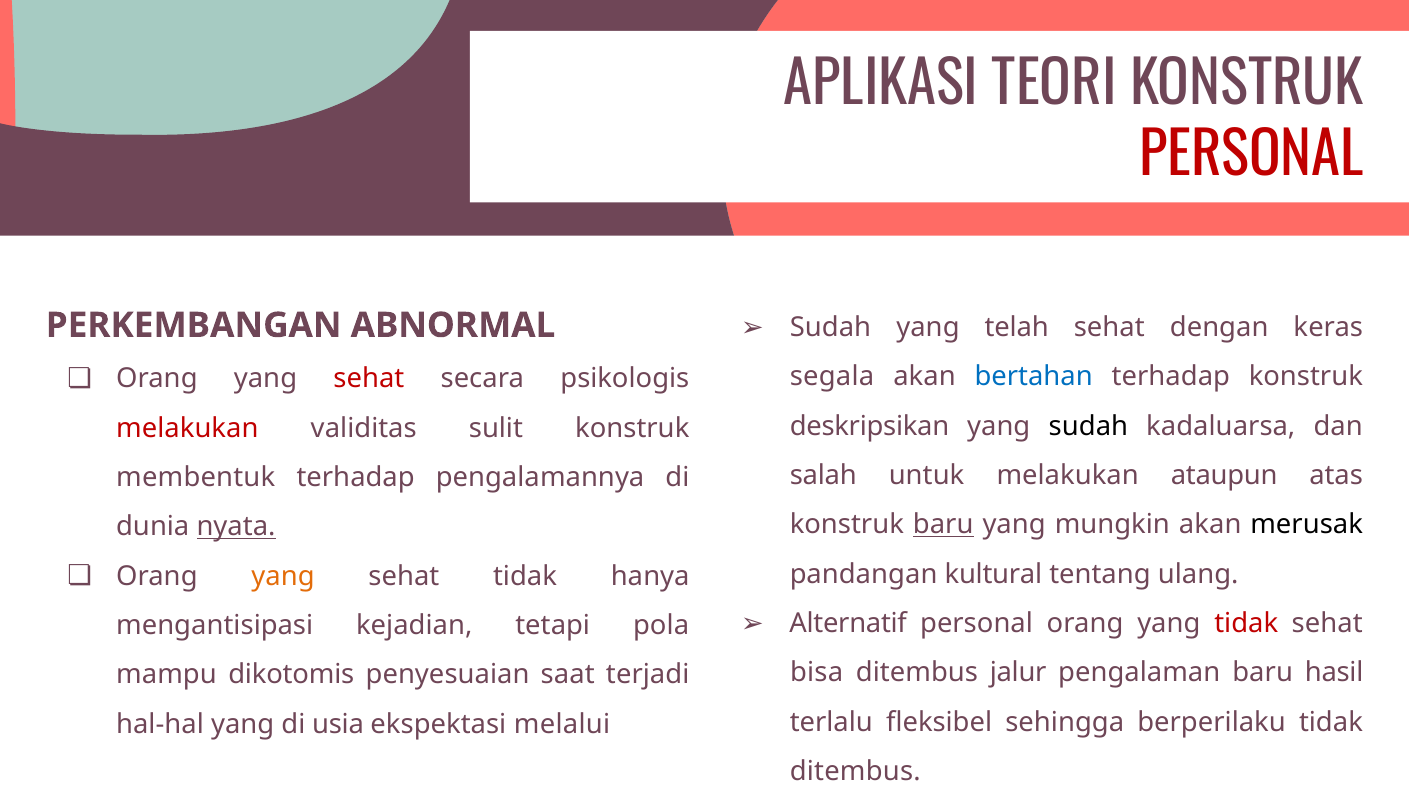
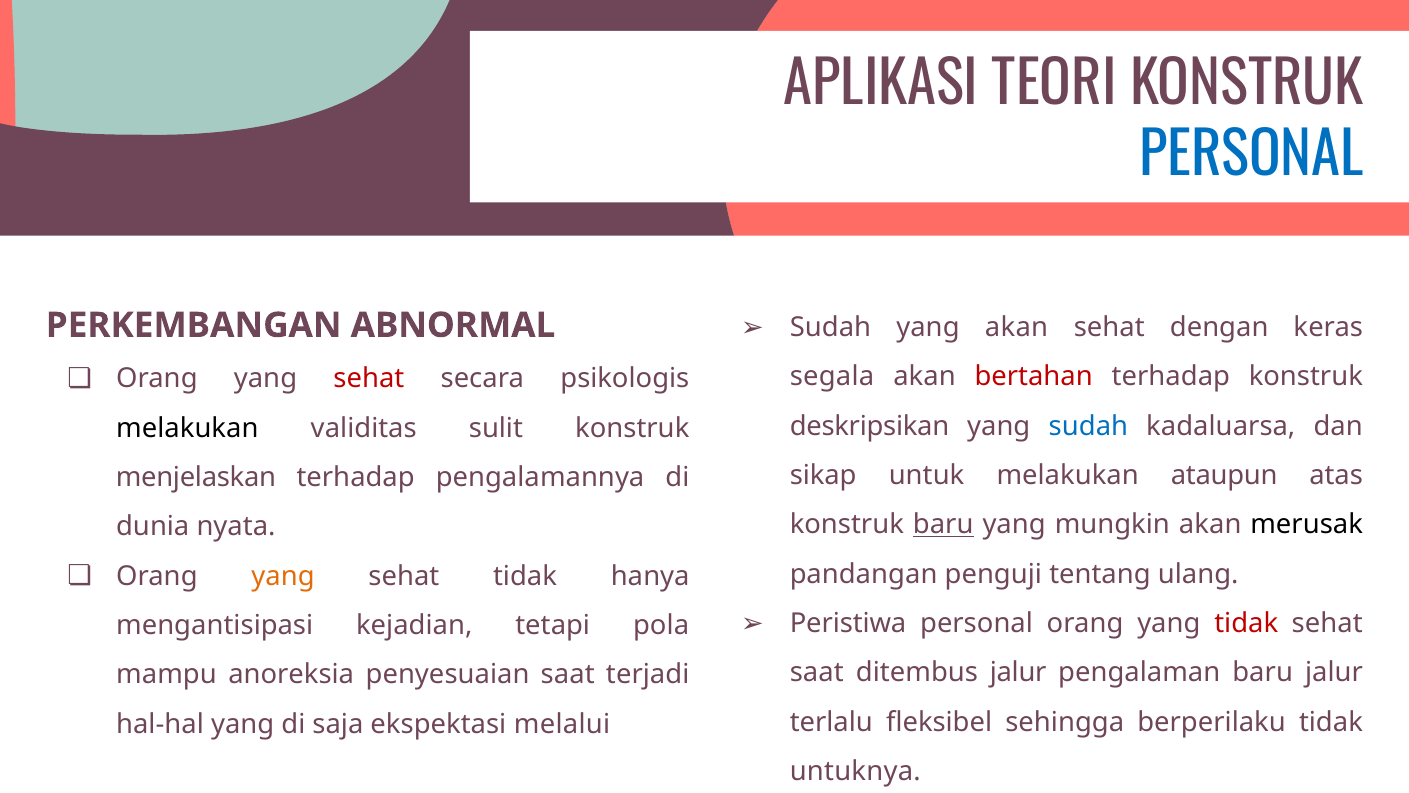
PERSONAL at (1252, 156) colour: red -> blue
yang telah: telah -> akan
bertahan colour: blue -> red
sudah at (1088, 426) colour: black -> blue
melakukan at (187, 428) colour: red -> black
salah: salah -> sikap
membentuk: membentuk -> menjelaskan
nyata underline: present -> none
kultural: kultural -> penguji
Alternatif: Alternatif -> Peristiwa
bisa at (817, 672): bisa -> saat
baru hasil: hasil -> jalur
dikotomis: dikotomis -> anoreksia
usia: usia -> saja
ditembus at (855, 771): ditembus -> untuknya
